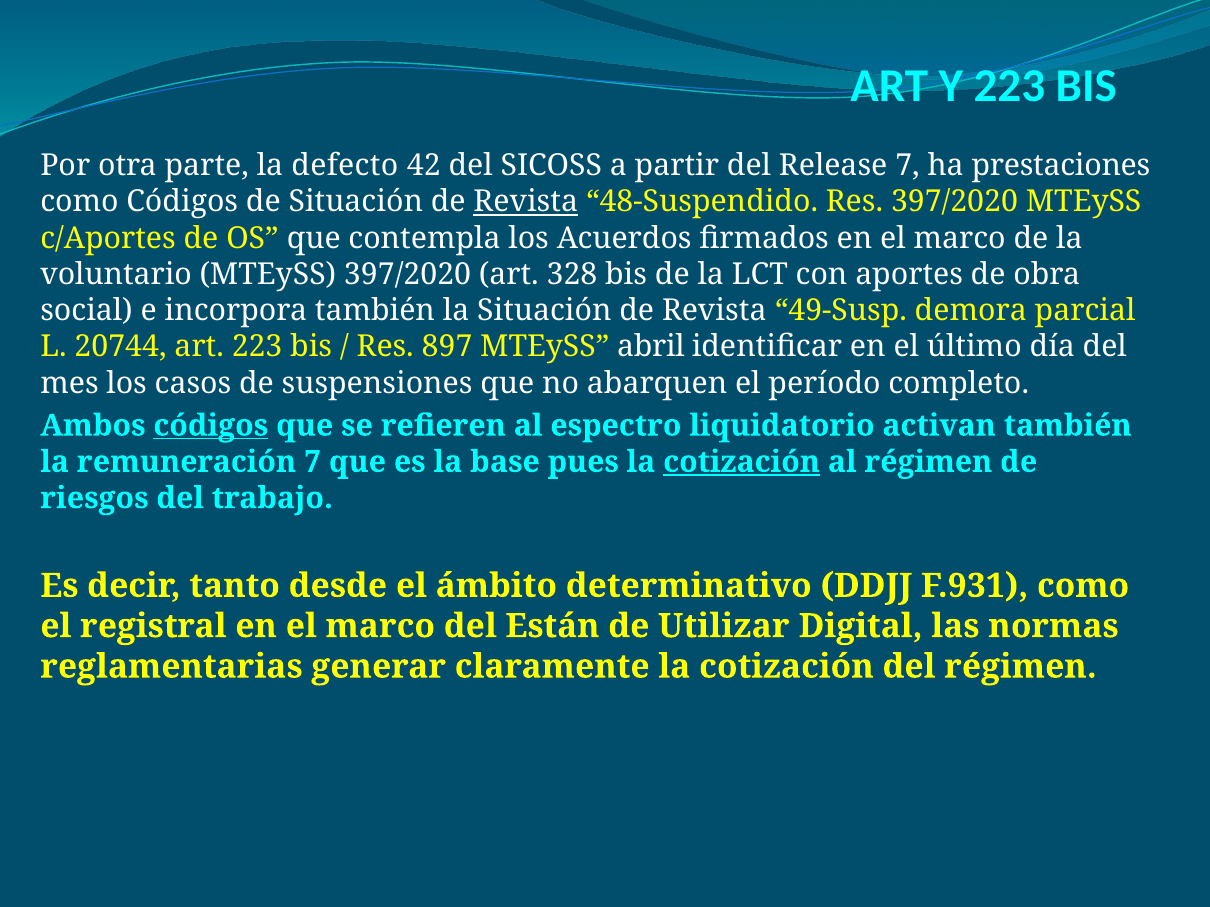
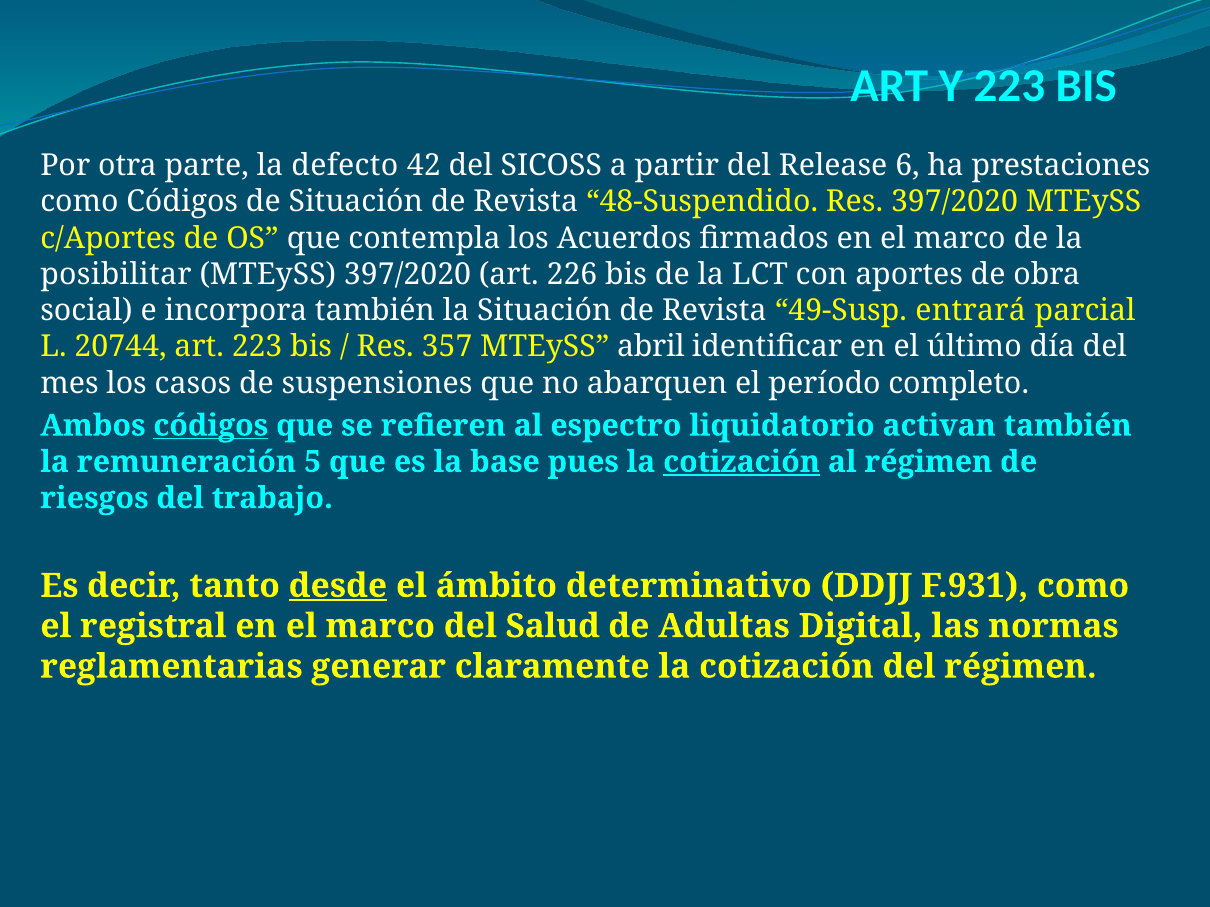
Release 7: 7 -> 6
Revista at (526, 202) underline: present -> none
voluntario: voluntario -> posibilitar
328: 328 -> 226
demora: demora -> entrará
897: 897 -> 357
remuneración 7: 7 -> 5
desde underline: none -> present
Están: Están -> Salud
Utilizar: Utilizar -> Adultas
